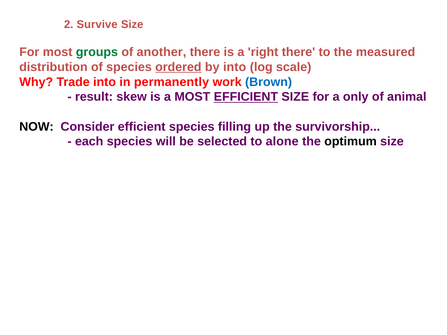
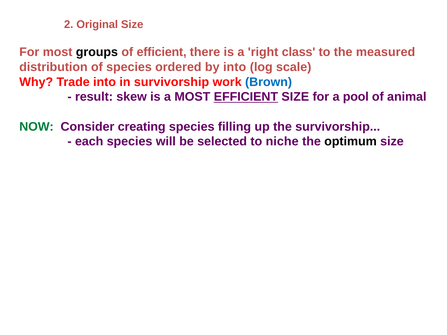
Survive: Survive -> Original
groups colour: green -> black
of another: another -> efficient
right there: there -> class
ordered underline: present -> none
in permanently: permanently -> survivorship
only: only -> pool
NOW colour: black -> green
Consider efficient: efficient -> creating
alone: alone -> niche
